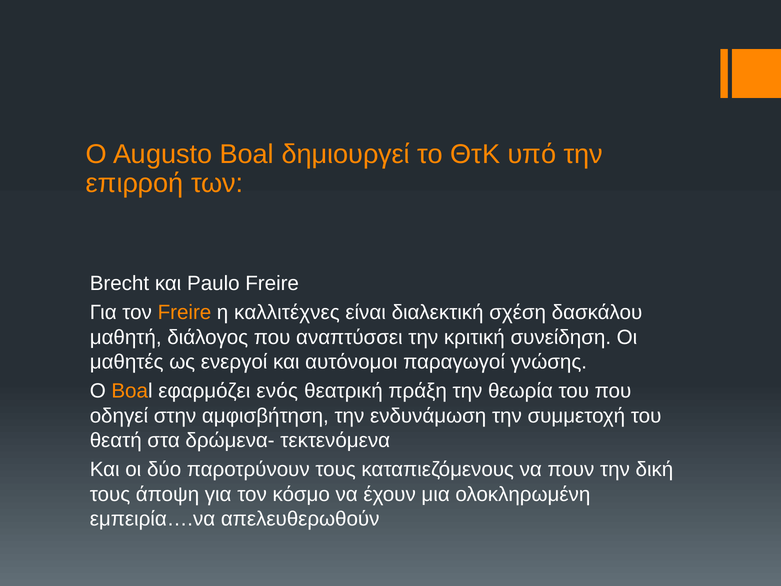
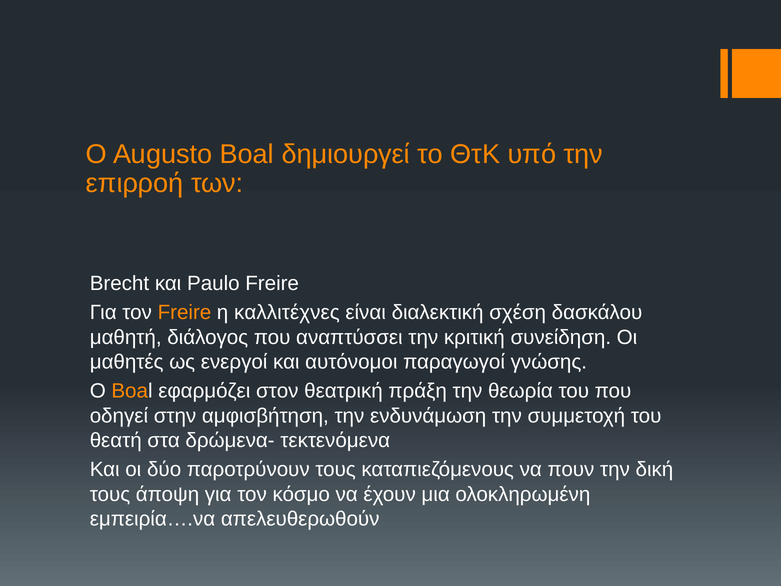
ενός: ενός -> στον
